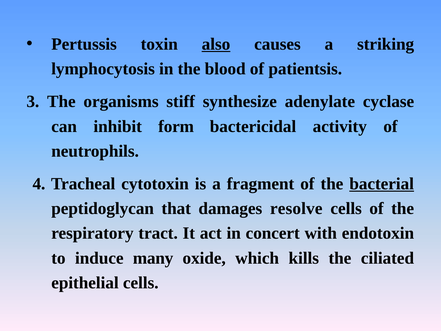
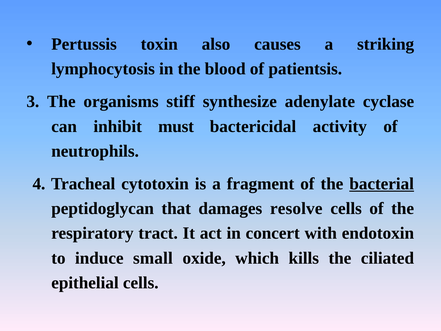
also underline: present -> none
form: form -> must
many: many -> small
